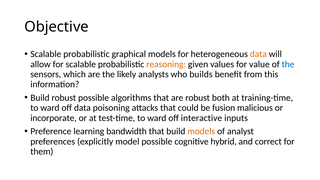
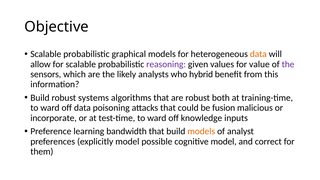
reasoning colour: orange -> purple
the at (288, 64) colour: blue -> purple
builds: builds -> hybrid
robust possible: possible -> systems
interactive: interactive -> knowledge
cognitive hybrid: hybrid -> model
